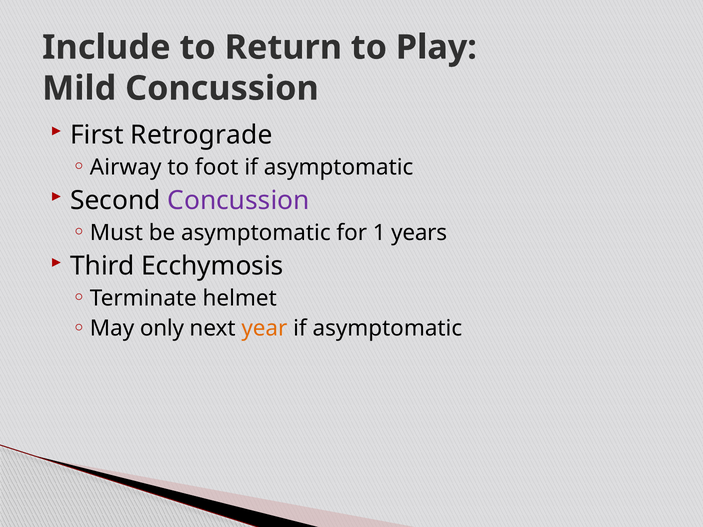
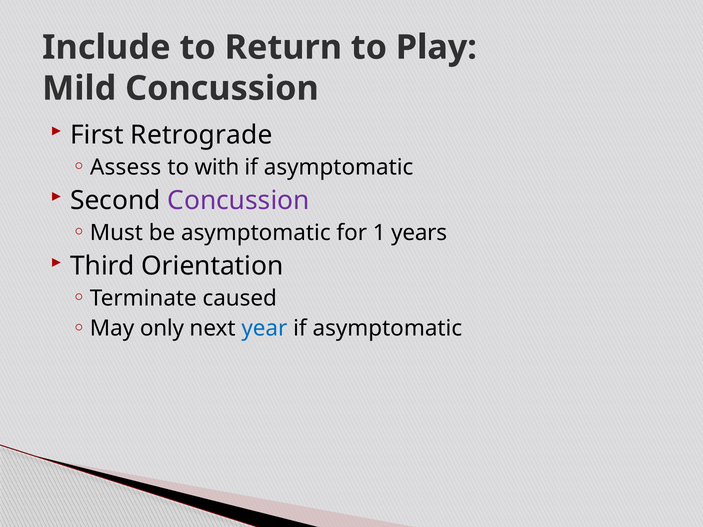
Airway: Airway -> Assess
foot: foot -> with
Ecchymosis: Ecchymosis -> Orientation
helmet: helmet -> caused
year colour: orange -> blue
